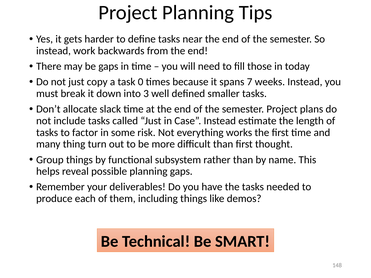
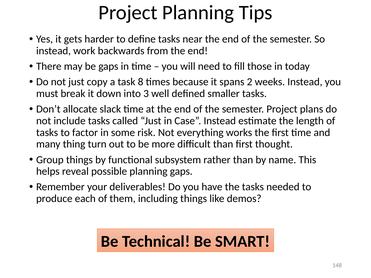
0: 0 -> 8
7: 7 -> 2
